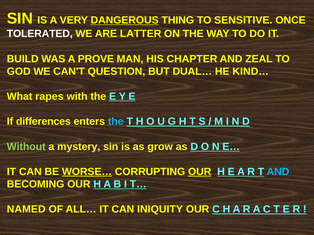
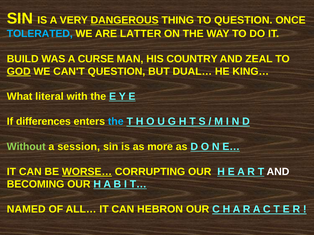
TO SENSITIVE: SENSITIVE -> QUESTION
TOLERATED colour: white -> light blue
PROVE: PROVE -> CURSE
CHAPTER: CHAPTER -> COUNTRY
GOD underline: none -> present
KIND…: KIND… -> KING…
rapes: rapes -> literal
mystery: mystery -> session
grow: grow -> more
OUR at (200, 172) underline: present -> none
AND at (278, 172) colour: light blue -> white
INIQUITY: INIQUITY -> HEBRON
